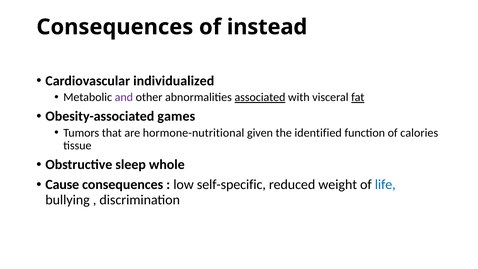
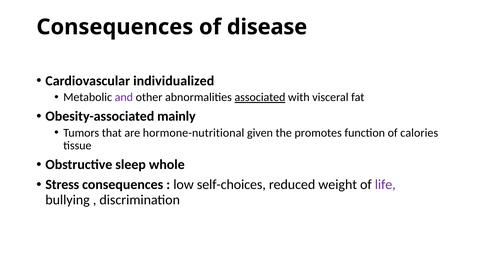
instead: instead -> disease
fat underline: present -> none
games: games -> mainly
identified: identified -> promotes
Cause: Cause -> Stress
self-specific: self-specific -> self-choices
life colour: blue -> purple
